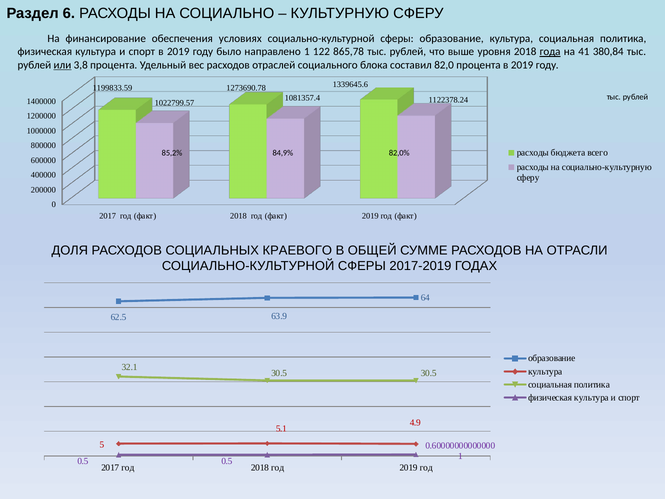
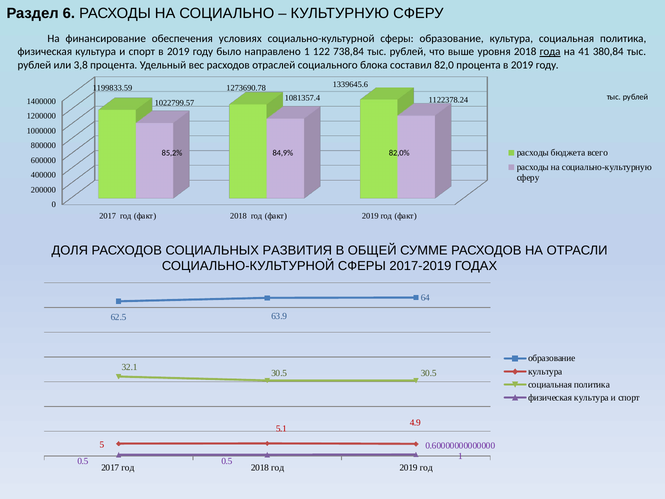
865,78: 865,78 -> 738,84
или underline: present -> none
КРАЕВОГО: КРАЕВОГО -> РАЗВИТИЯ
